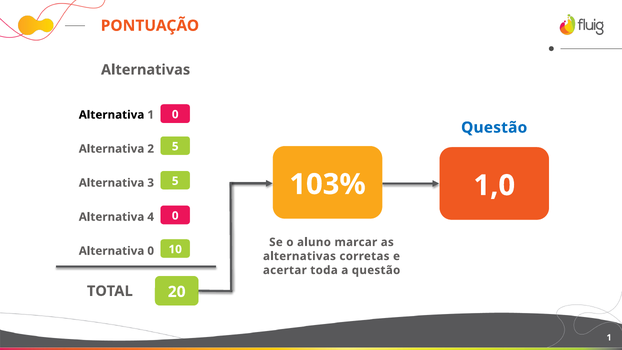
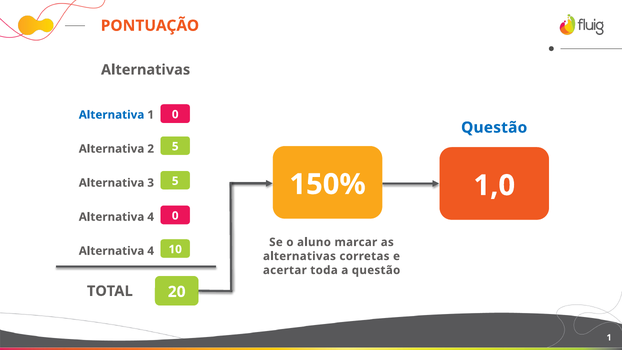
Alternativa at (112, 115) colour: black -> blue
103%: 103% -> 150%
0 at (151, 251): 0 -> 4
